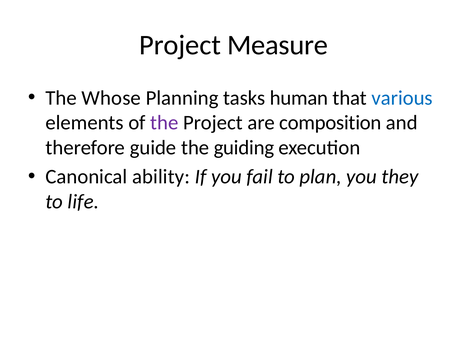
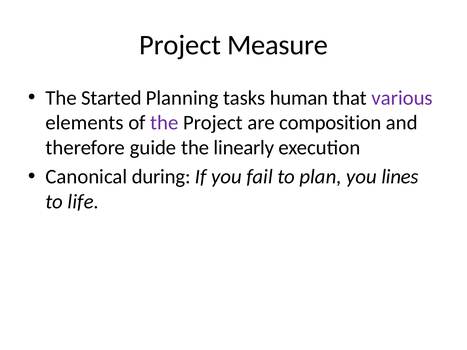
Whose: Whose -> Started
various colour: blue -> purple
guiding: guiding -> linearly
ability: ability -> during
they: they -> lines
